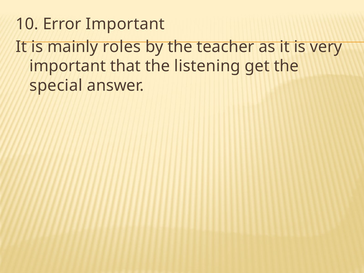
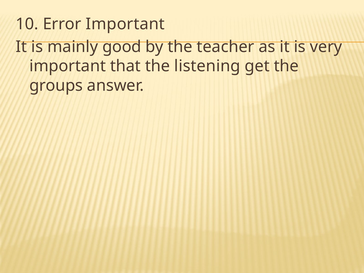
roles: roles -> good
special: special -> groups
